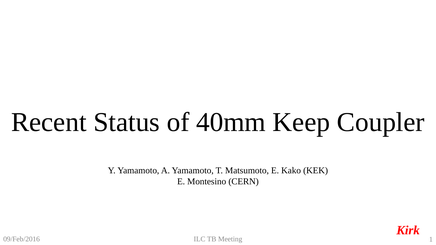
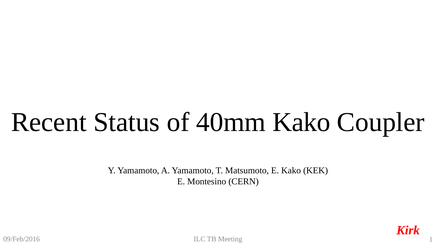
40mm Keep: Keep -> Kako
